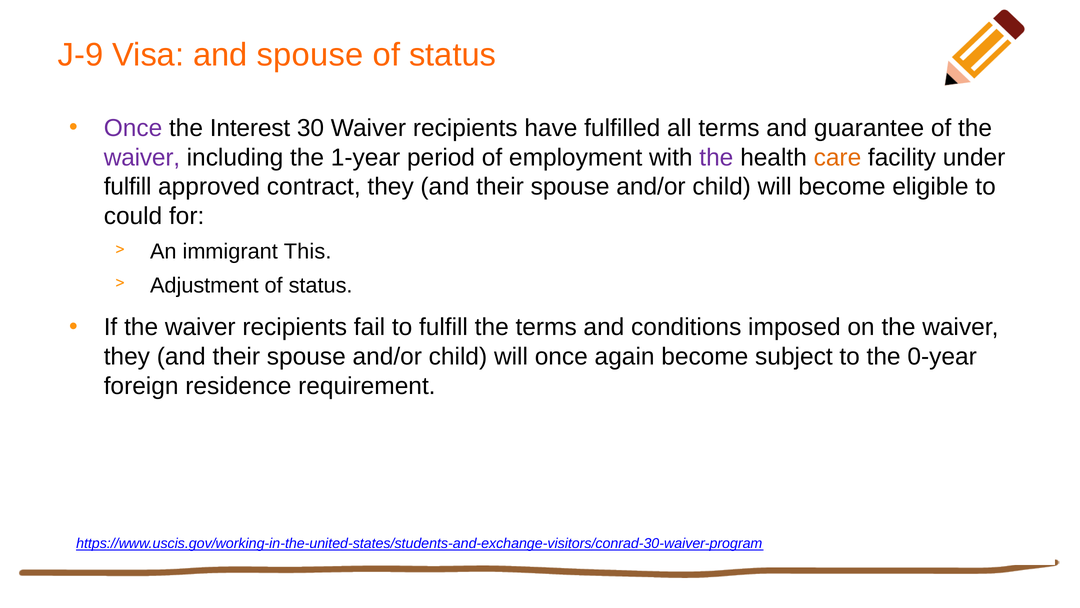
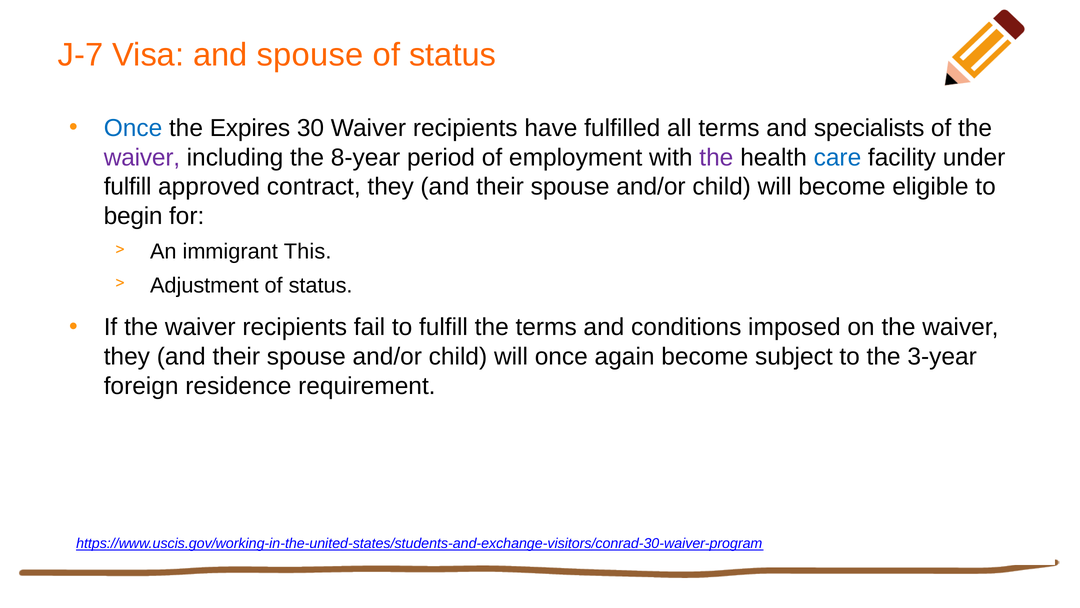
J-9: J-9 -> J-7
Once at (133, 128) colour: purple -> blue
Interest: Interest -> Expires
guarantee: guarantee -> specialists
1-year: 1-year -> 8-year
care colour: orange -> blue
could: could -> begin
0-year: 0-year -> 3-year
